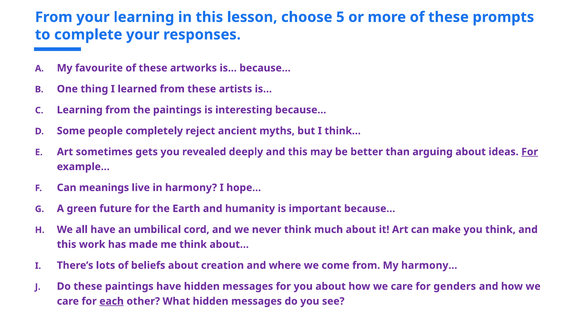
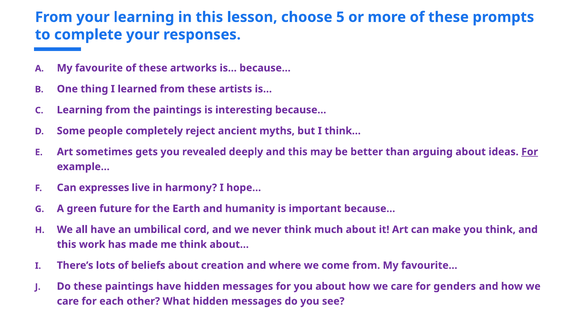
meanings: meanings -> expresses
harmony…: harmony… -> favourite…
each underline: present -> none
